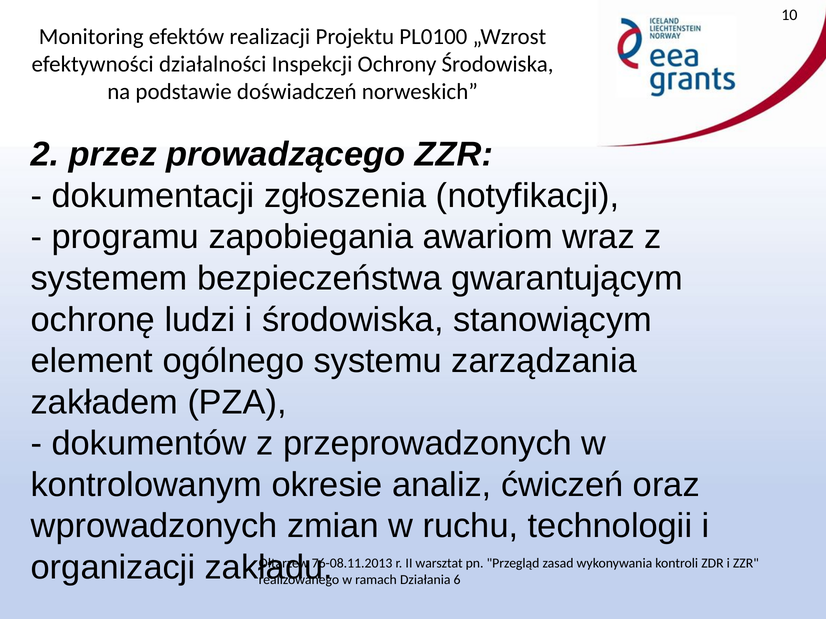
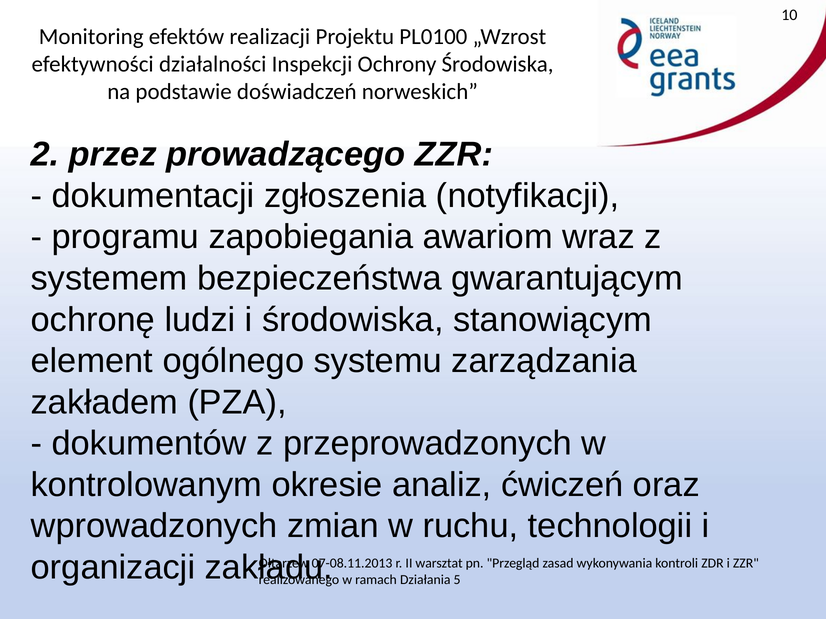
76-08.11.2013: 76-08.11.2013 -> 07-08.11.2013
6: 6 -> 5
